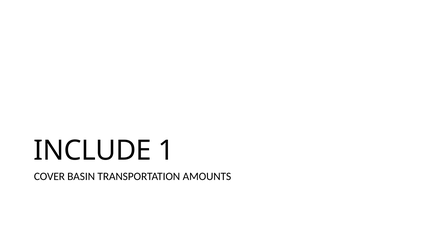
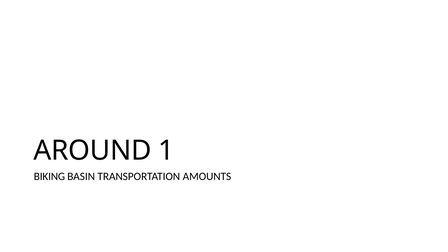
INCLUDE: INCLUDE -> AROUND
COVER: COVER -> BIKING
